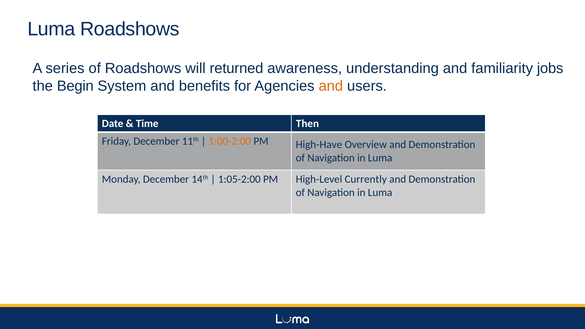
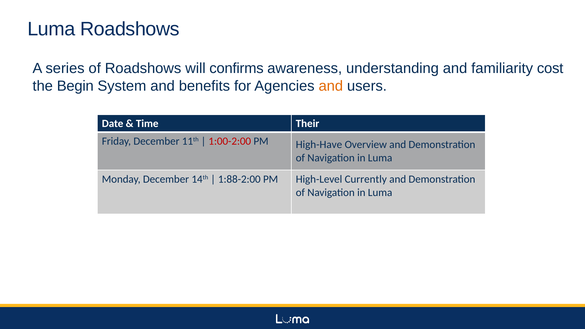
returned: returned -> confirms
jobs: jobs -> cost
Then: Then -> Their
1:00-2:00 colour: orange -> red
1:05-2:00: 1:05-2:00 -> 1:88-2:00
